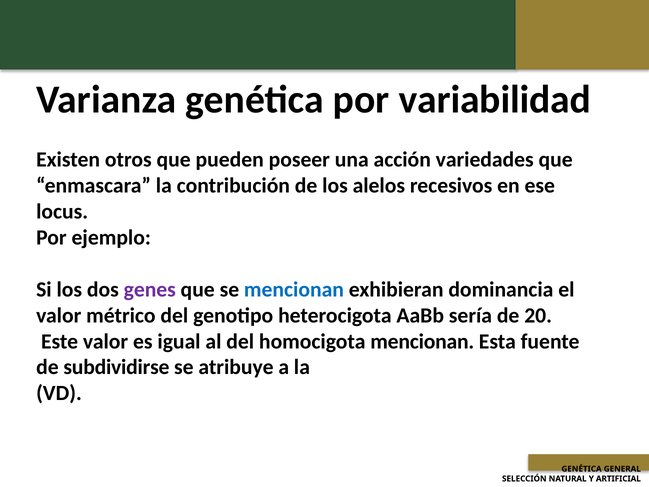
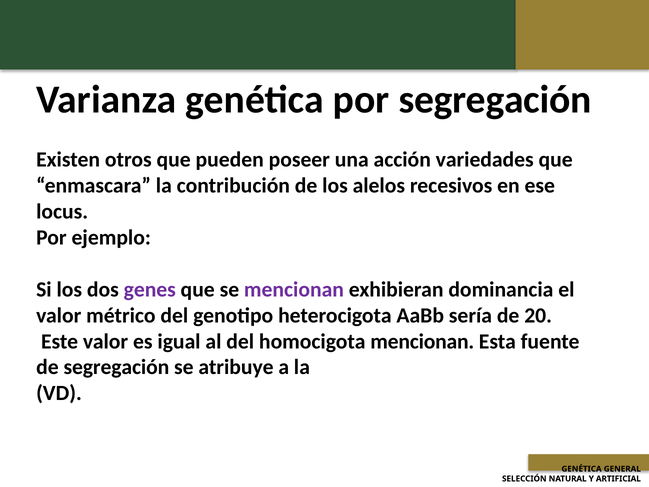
por variabilidad: variabilidad -> segregación
mencionan at (294, 289) colour: blue -> purple
de subdividirse: subdividirse -> segregación
